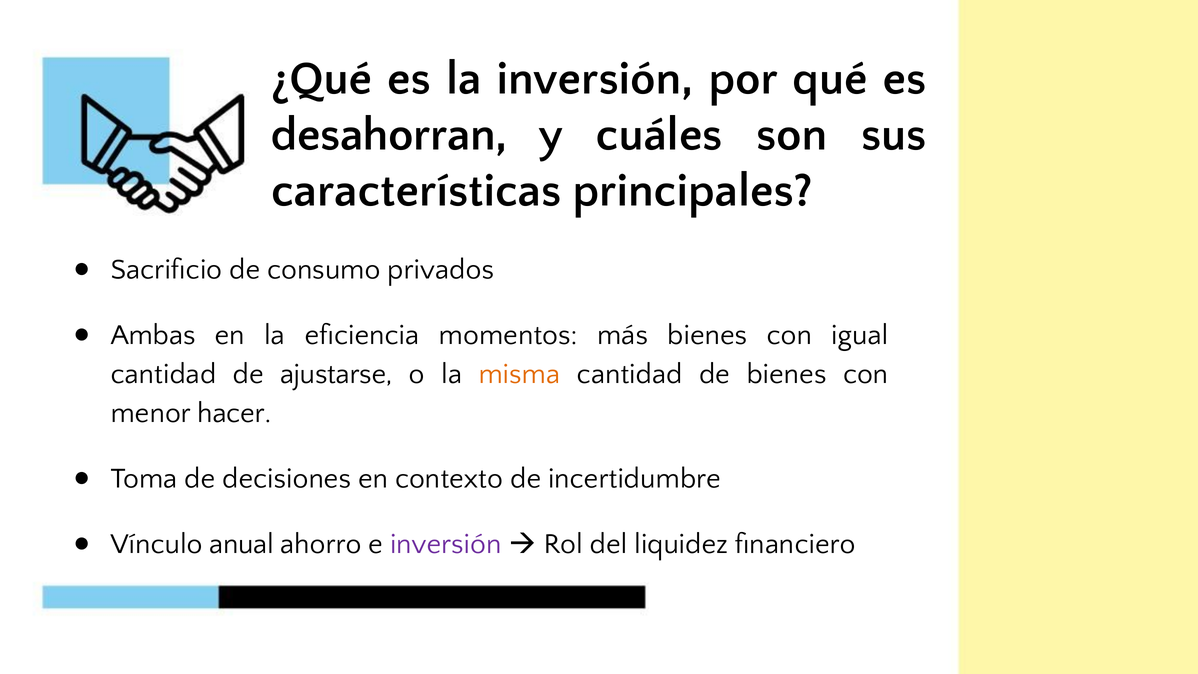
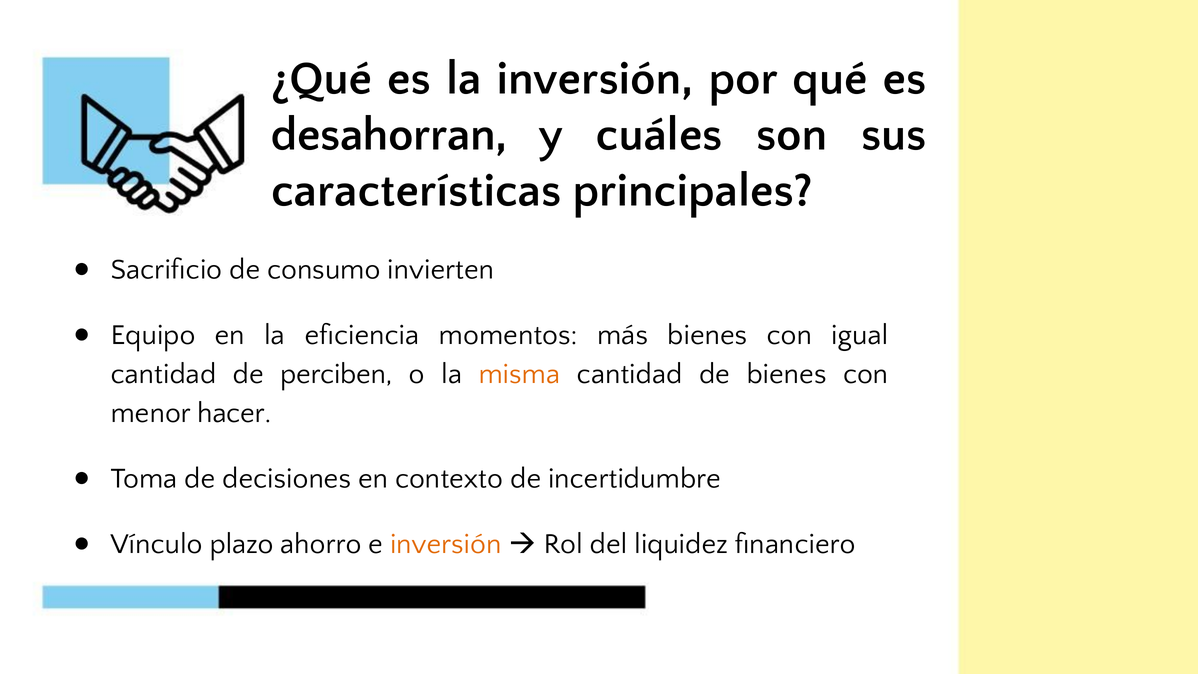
privados: privados -> invierten
Ambas: Ambas -> Equipo
ajustarse: ajustarse -> perciben
anual: anual -> plazo
inversión at (446, 544) colour: purple -> orange
